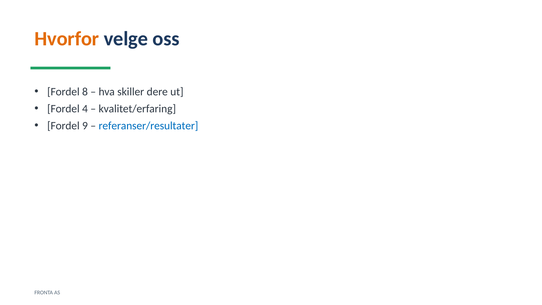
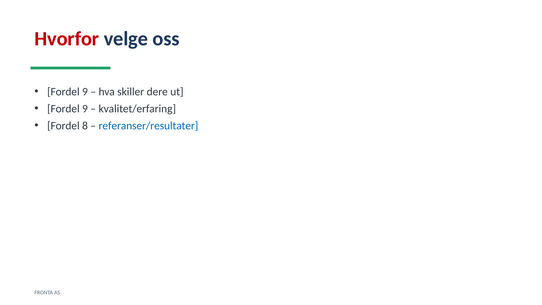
Hvorfor colour: orange -> red
8 at (85, 92): 8 -> 9
4 at (85, 109): 4 -> 9
9: 9 -> 8
